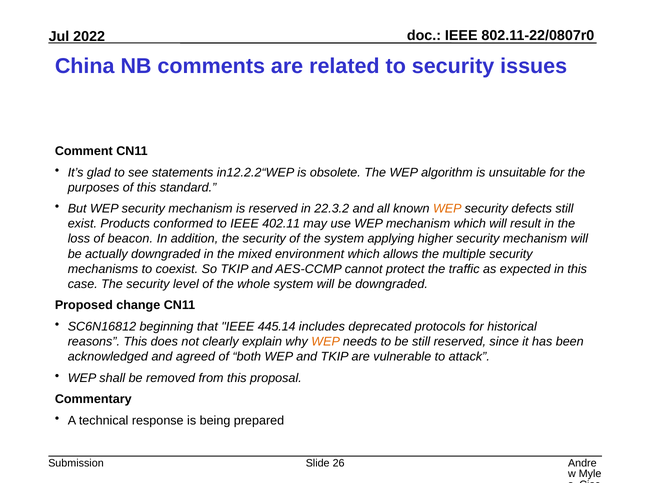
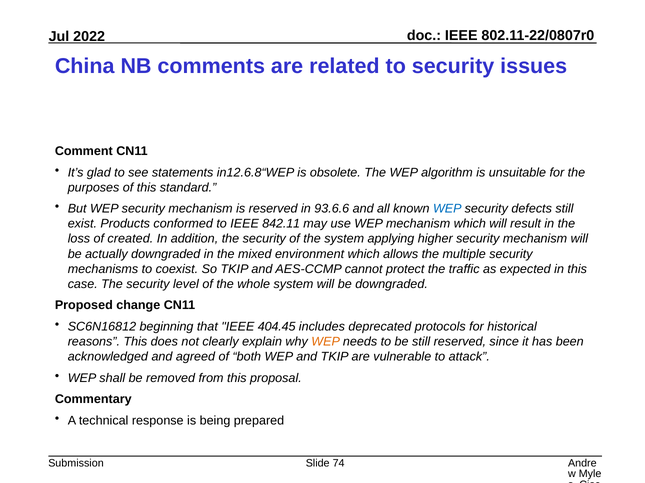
in12.2.2“WEP: in12.2.2“WEP -> in12.6.8“WEP
22.3.2: 22.3.2 -> 93.6.6
WEP at (447, 209) colour: orange -> blue
402.11: 402.11 -> 842.11
beacon: beacon -> created
445.14: 445.14 -> 404.45
26: 26 -> 74
